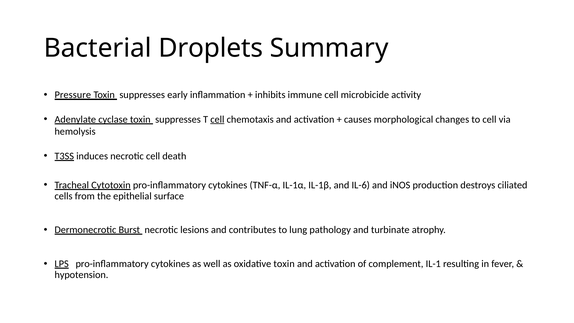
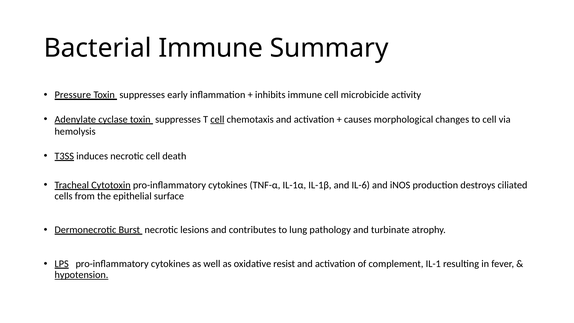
Bacterial Droplets: Droplets -> Immune
oxidative toxin: toxin -> resist
hypotension underline: none -> present
